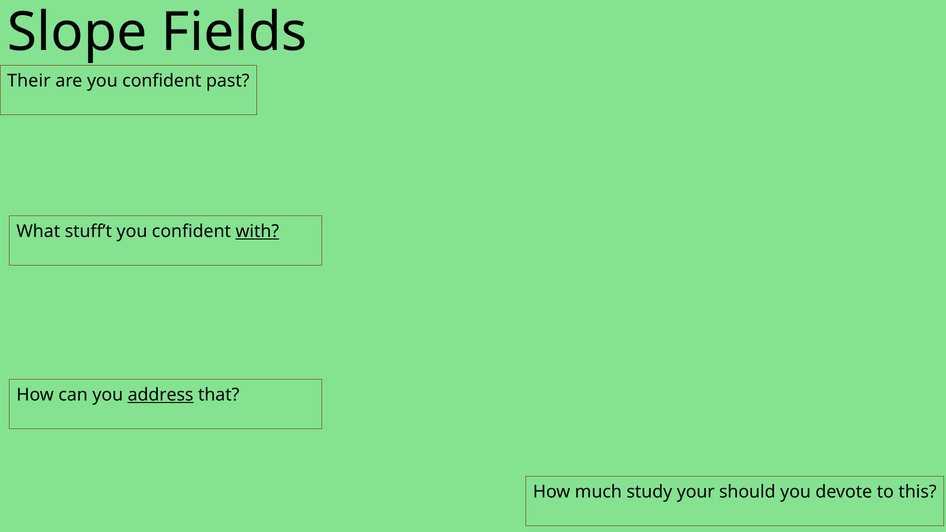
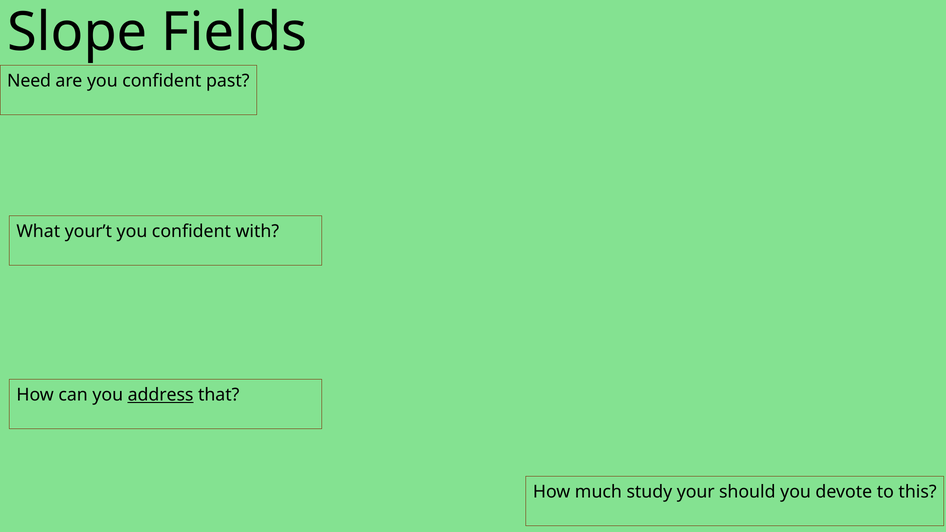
Their: Their -> Need
stuff’t: stuff’t -> your’t
with underline: present -> none
